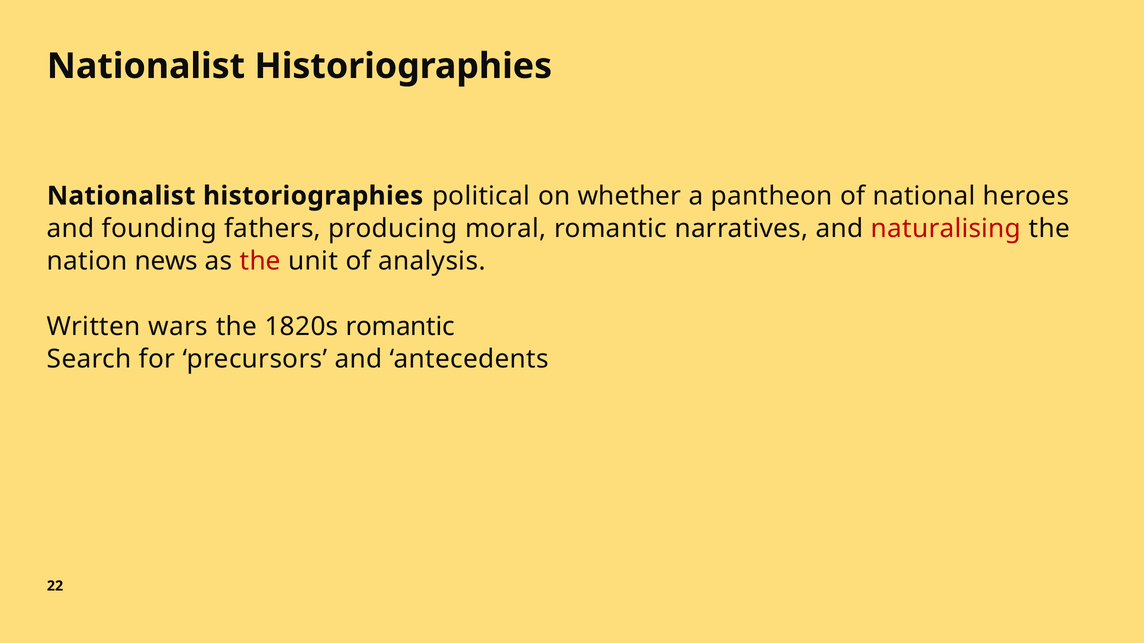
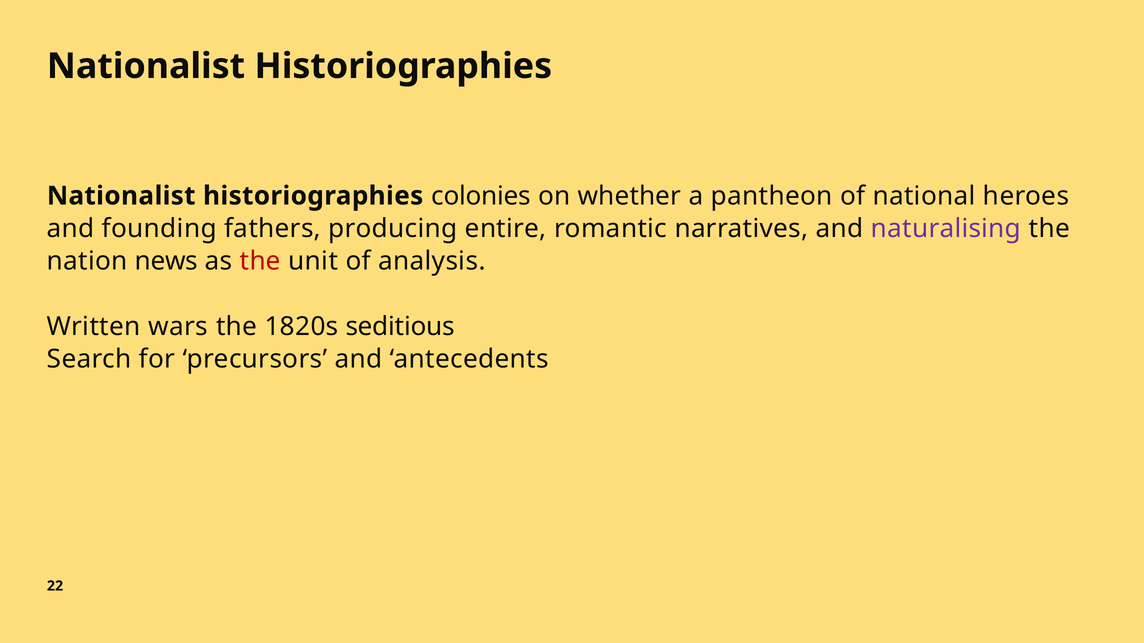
political: political -> colonies
moral: moral -> entire
naturalising colour: red -> purple
1820s romantic: romantic -> seditious
